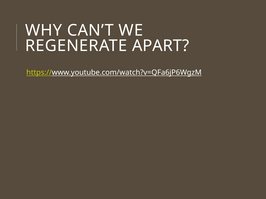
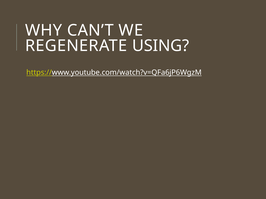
APART: APART -> USING
